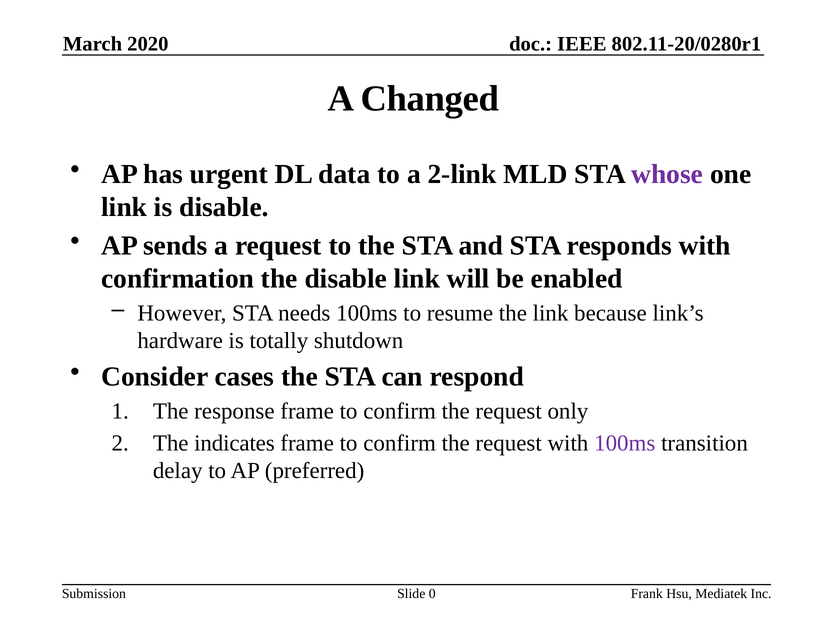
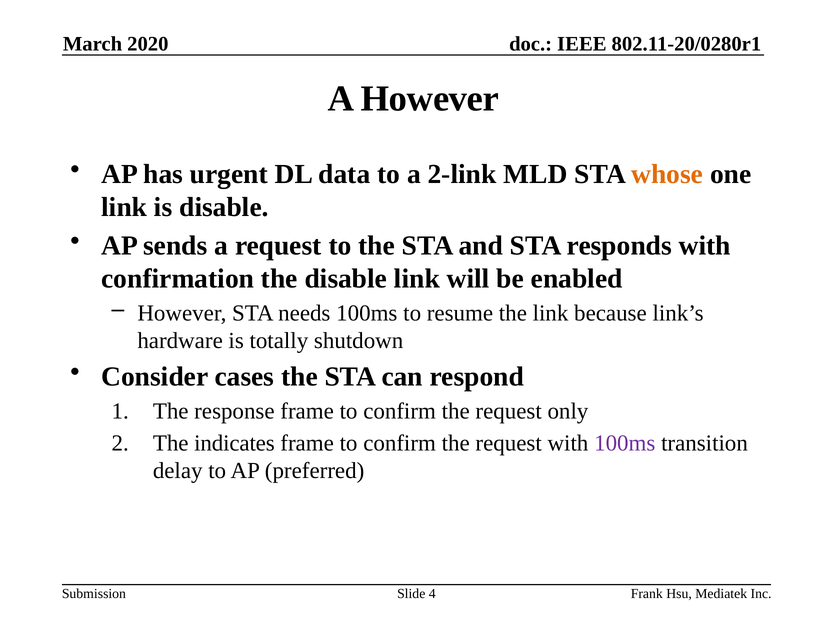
A Changed: Changed -> However
whose colour: purple -> orange
0: 0 -> 4
